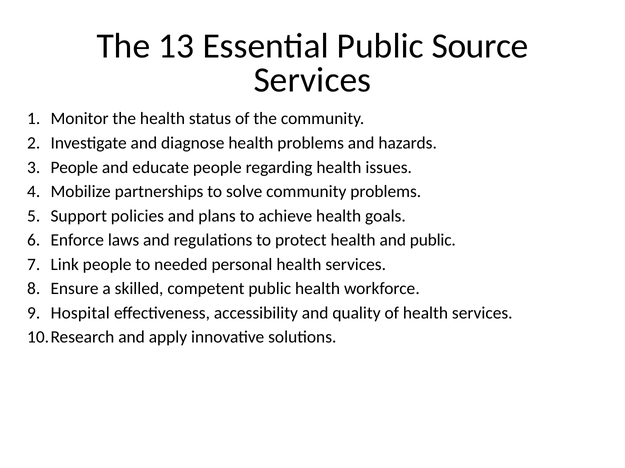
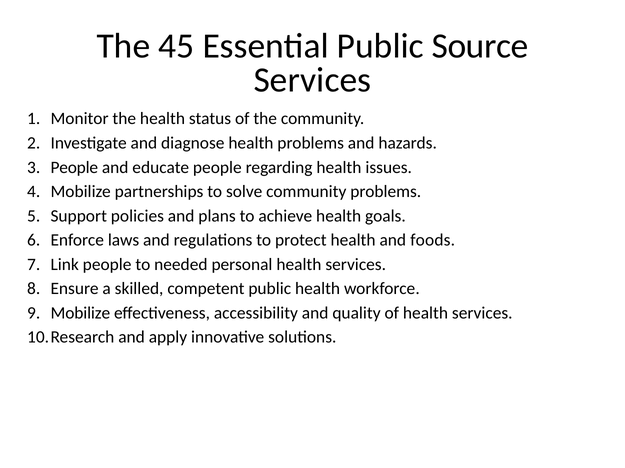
13: 13 -> 45
and public: public -> foods
Hospital at (80, 313): Hospital -> Mobilize
